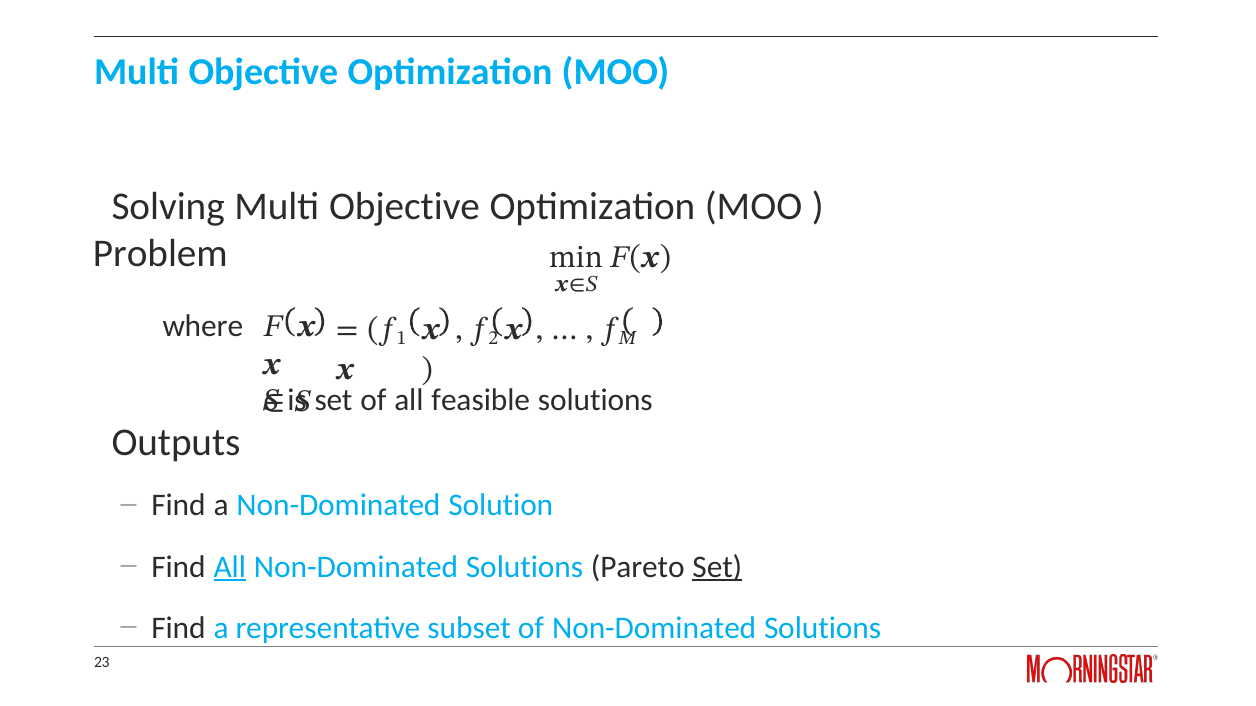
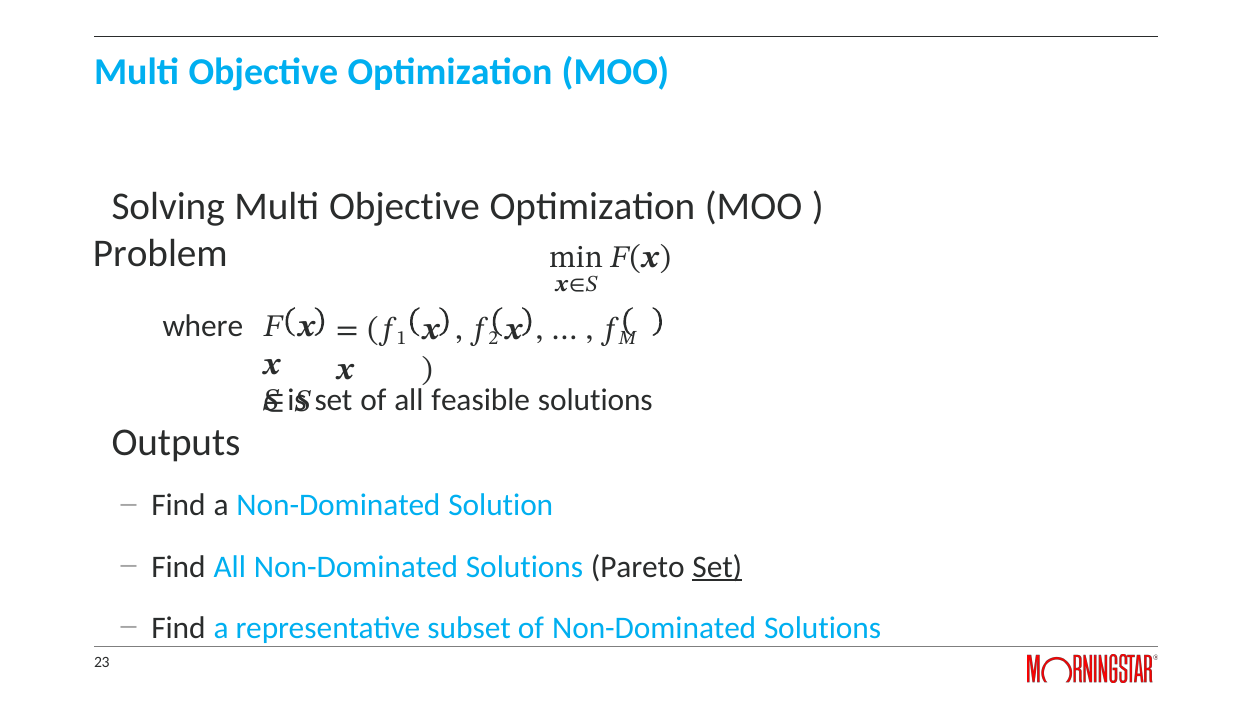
All at (230, 567) underline: present -> none
